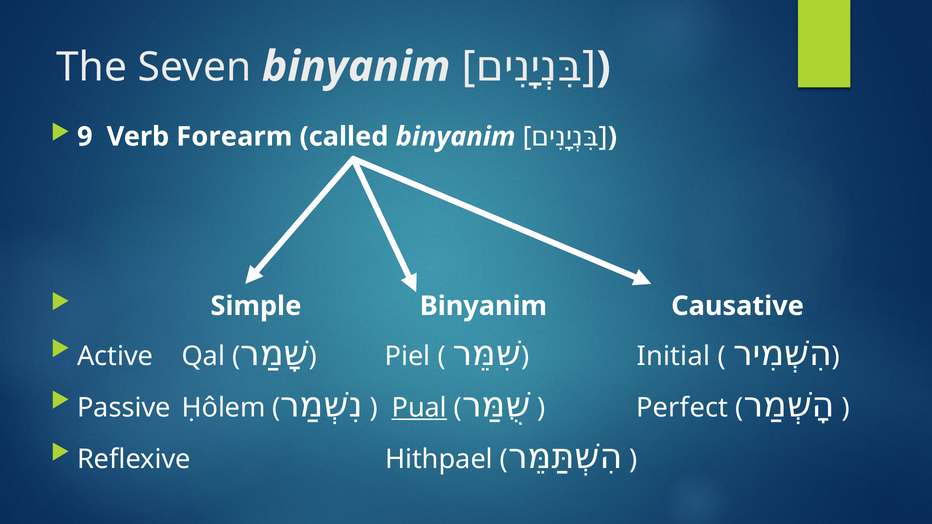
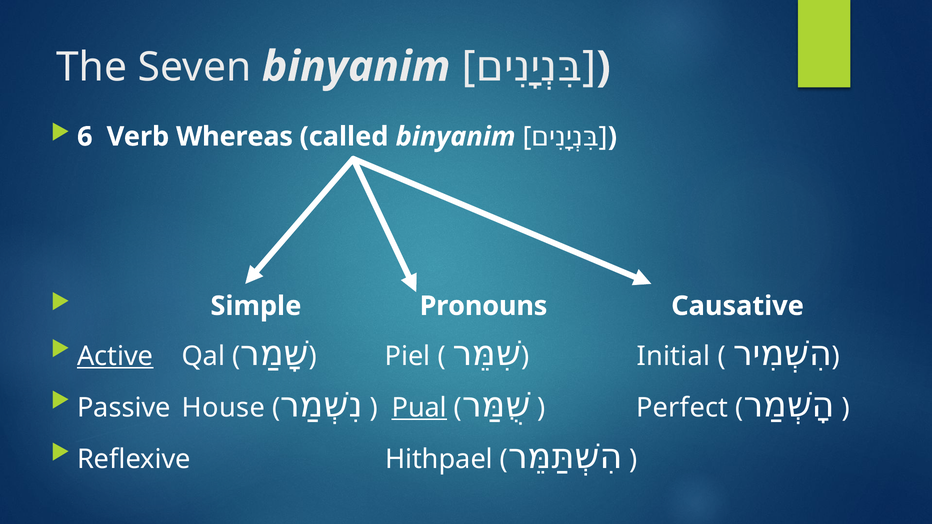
9: 9 -> 6
Forearm: Forearm -> Whereas
Simple Binyanim: Binyanim -> Pronouns
Active underline: none -> present
Ḥôlem: Ḥôlem -> House
